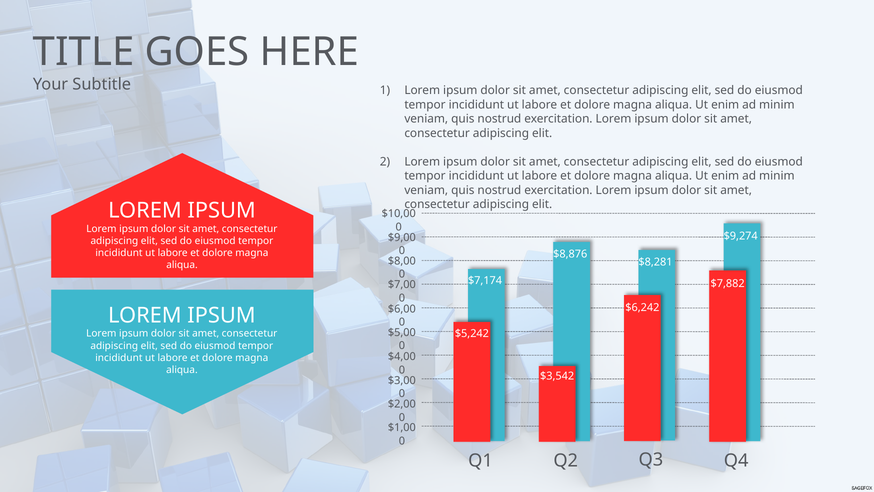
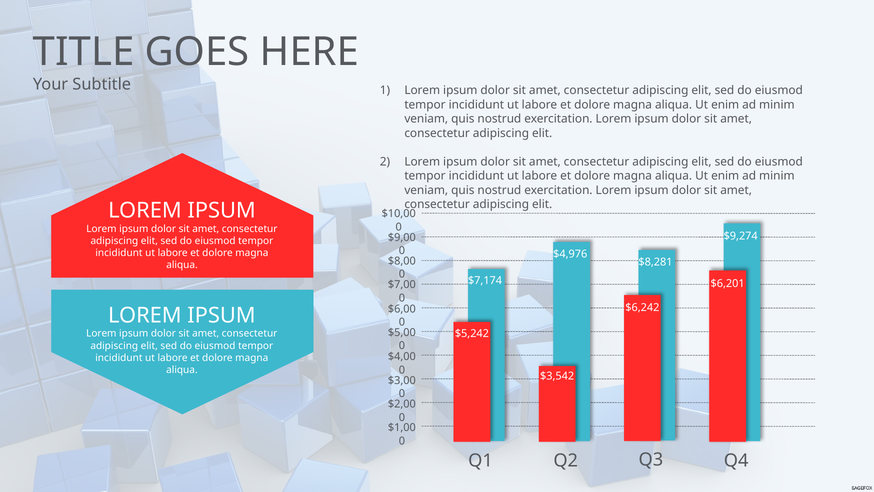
$8,876: $8,876 -> $4,976
$7,882: $7,882 -> $6,201
